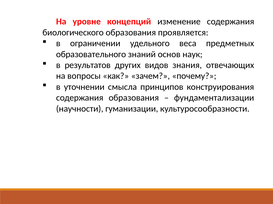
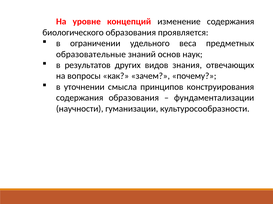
образовательного: образовательного -> образовательные
